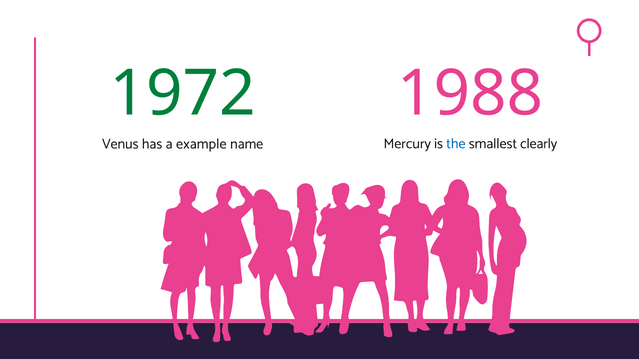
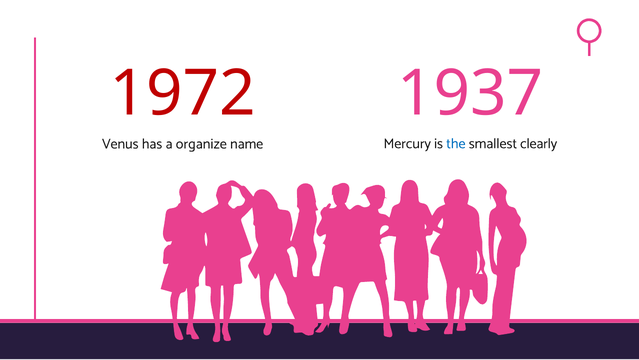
1988: 1988 -> 1937
1972 colour: green -> red
example: example -> organize
